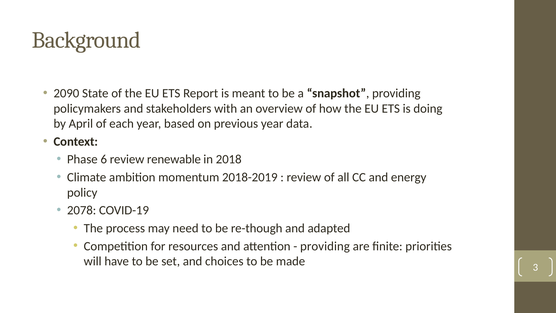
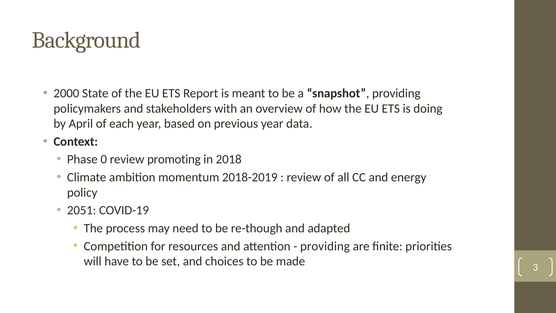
2090: 2090 -> 2000
6: 6 -> 0
renewable: renewable -> promoting
2078: 2078 -> 2051
